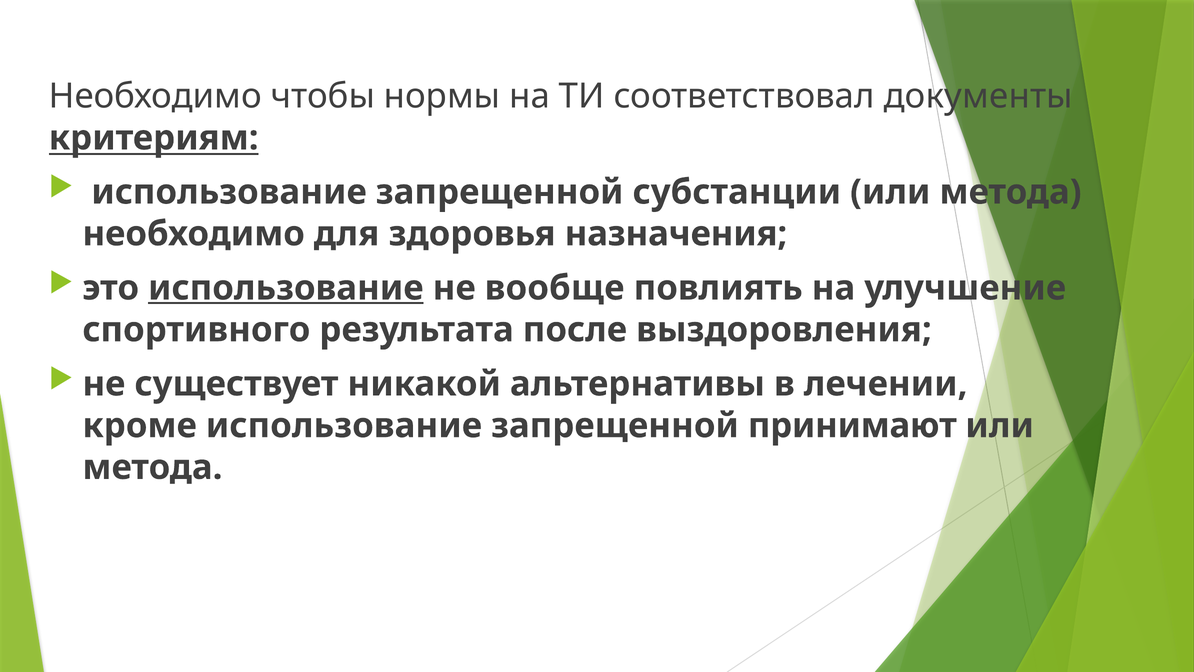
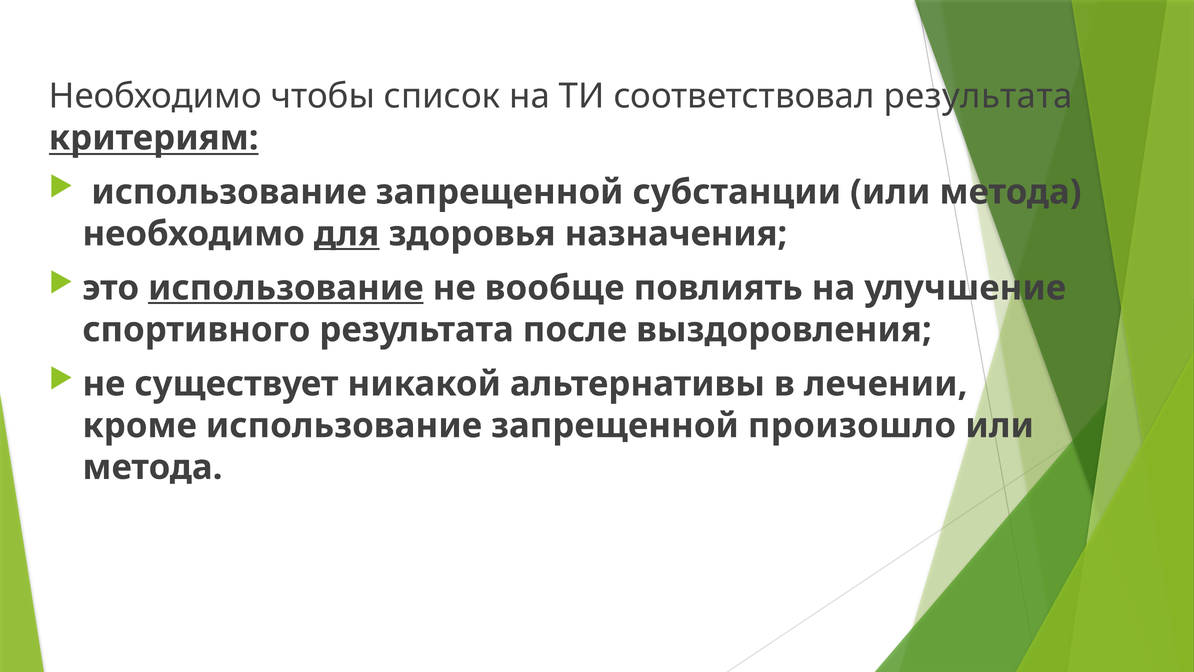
нормы: нормы -> список
соответствовал документы: документы -> результата
для underline: none -> present
принимают: принимают -> произошло
